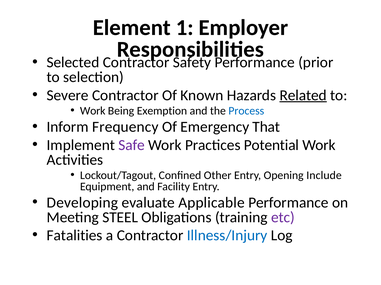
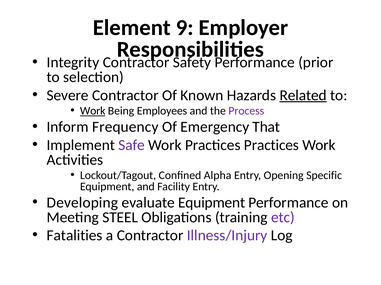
1: 1 -> 9
Selected: Selected -> Integrity
Work at (93, 111) underline: none -> present
Exemption: Exemption -> Employees
Process colour: blue -> purple
Practices Potential: Potential -> Practices
Other: Other -> Alpha
Include: Include -> Specific
evaluate Applicable: Applicable -> Equipment
Illness/Injury colour: blue -> purple
